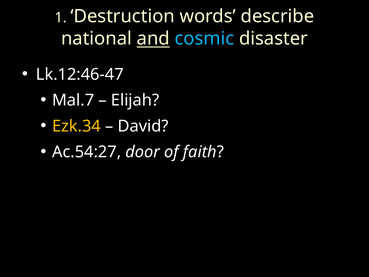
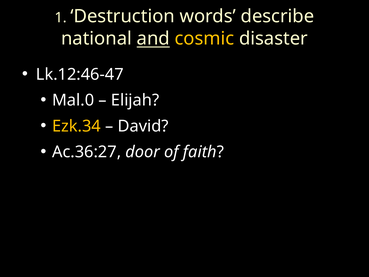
cosmic colour: light blue -> yellow
Mal.7: Mal.7 -> Mal.0
Ac.54:27: Ac.54:27 -> Ac.36:27
